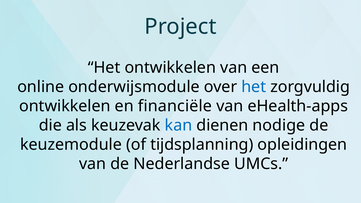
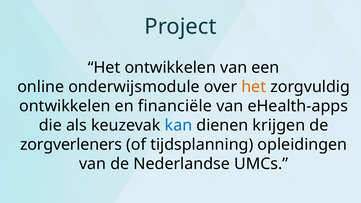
het at (254, 87) colour: blue -> orange
nodige: nodige -> krijgen
keuzemodule: keuzemodule -> zorgverleners
